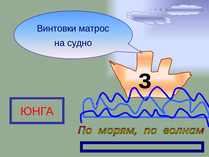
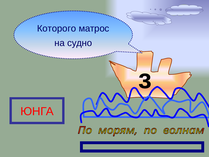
Винтовки: Винтовки -> Которого
